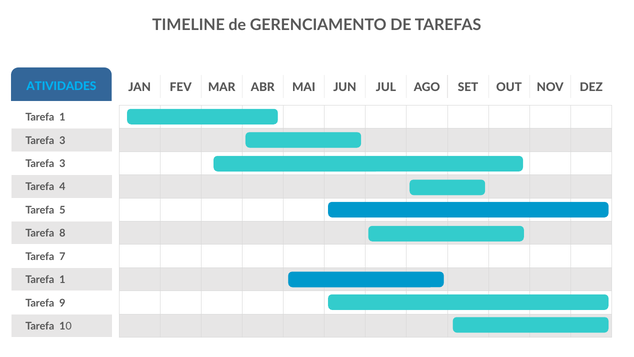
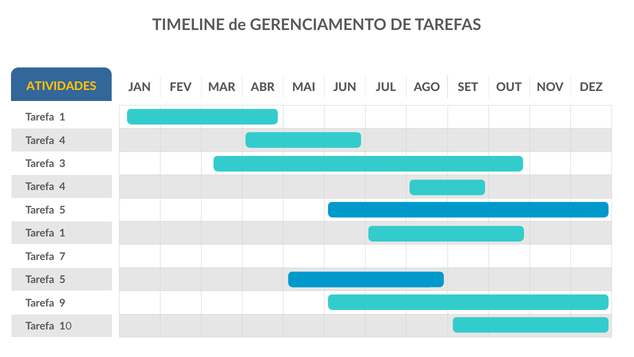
ATIVIDADES colour: light blue -> yellow
3 at (62, 140): 3 -> 4
8 at (62, 233): 8 -> 1
1 at (62, 280): 1 -> 5
